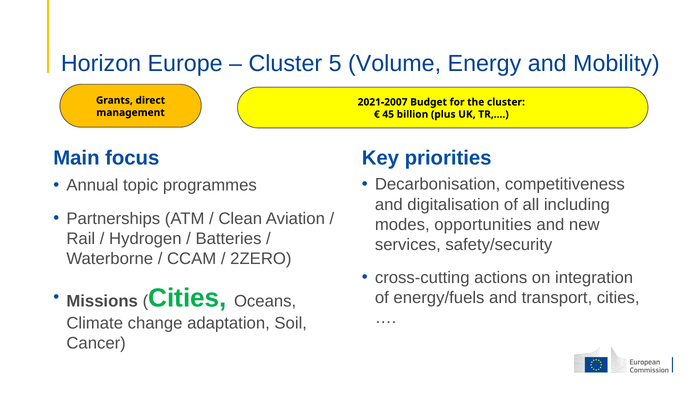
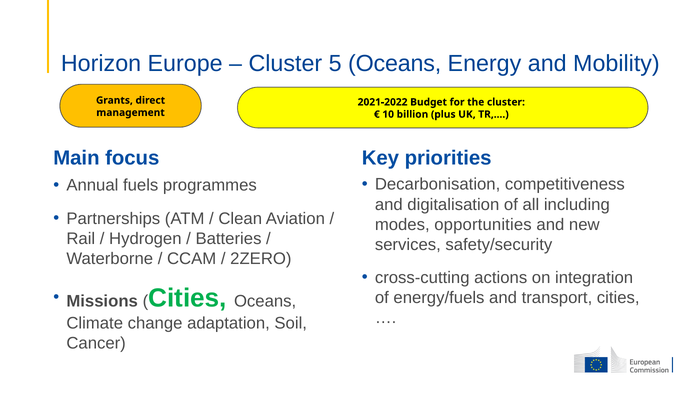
5 Volume: Volume -> Oceans
2021-2007: 2021-2007 -> 2021-2022
45: 45 -> 10
topic: topic -> fuels
